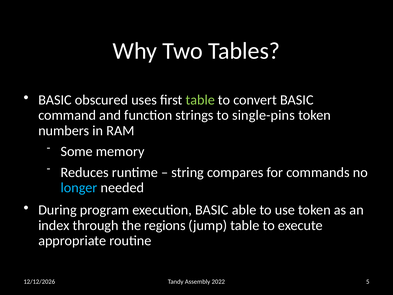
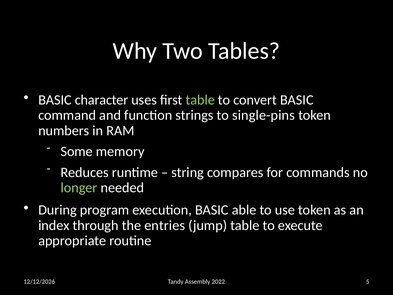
obscured: obscured -> character
longer colour: light blue -> light green
regions: regions -> entries
